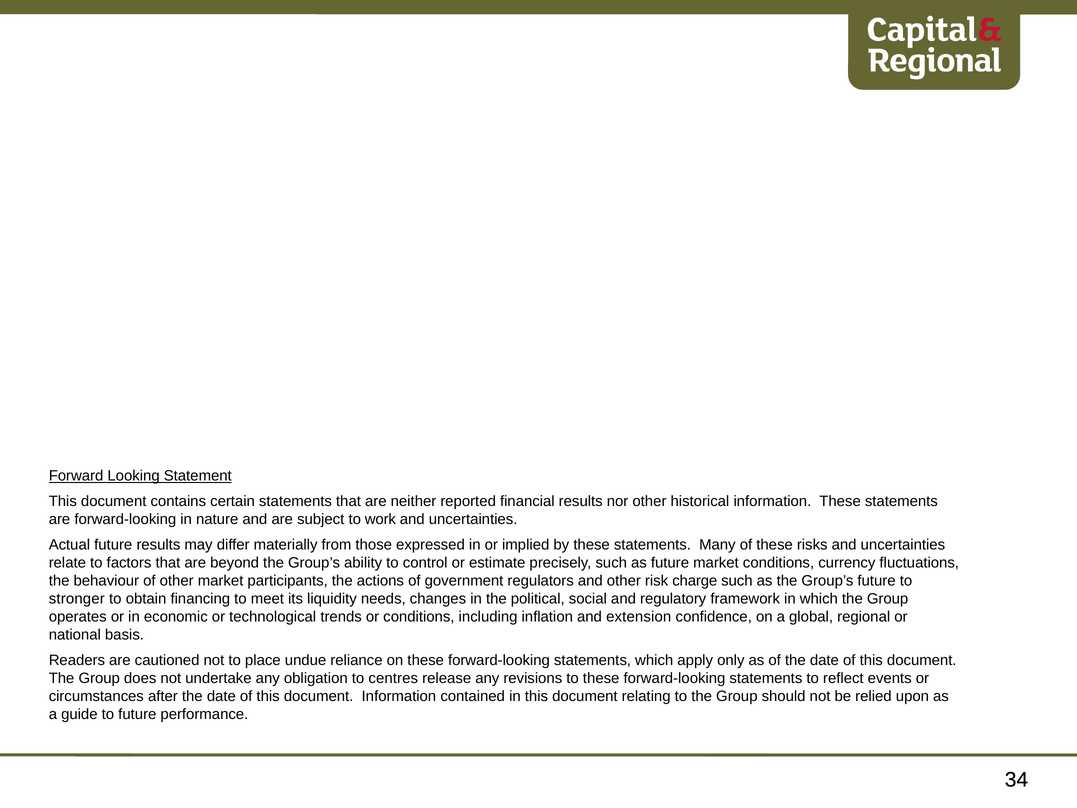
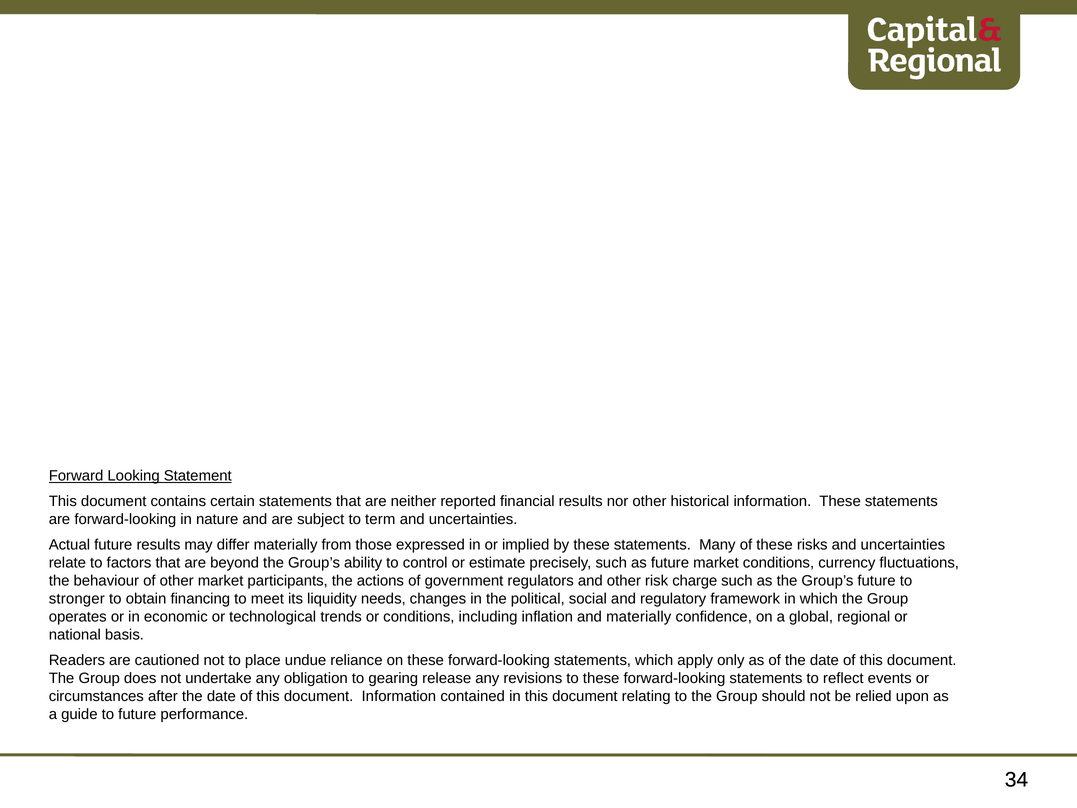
work: work -> term
and extension: extension -> materially
centres: centres -> gearing
